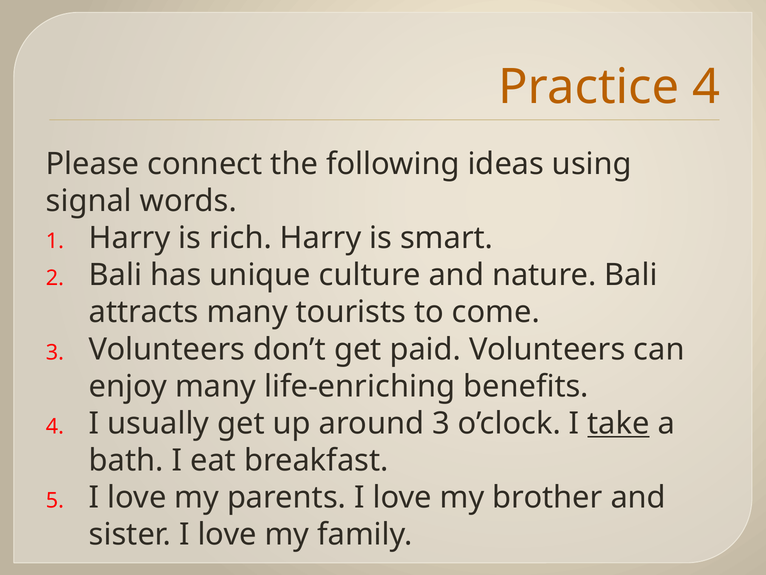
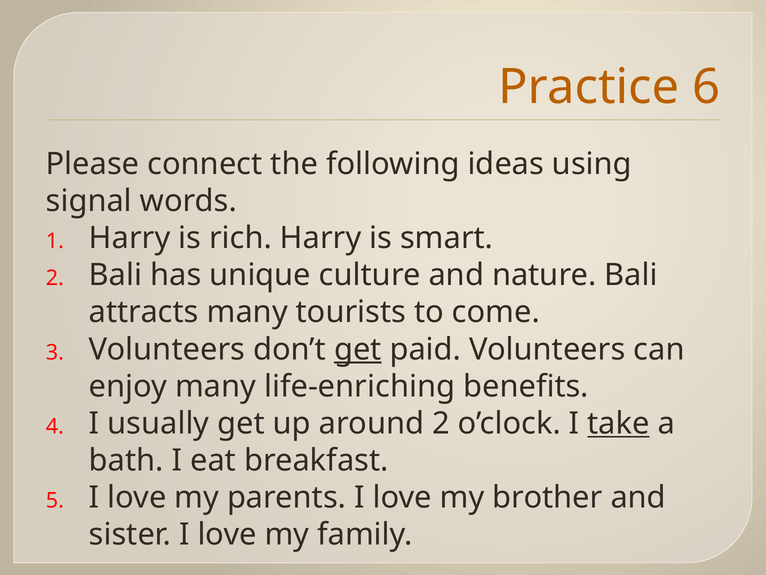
Practice 4: 4 -> 6
get at (358, 349) underline: none -> present
around 3: 3 -> 2
